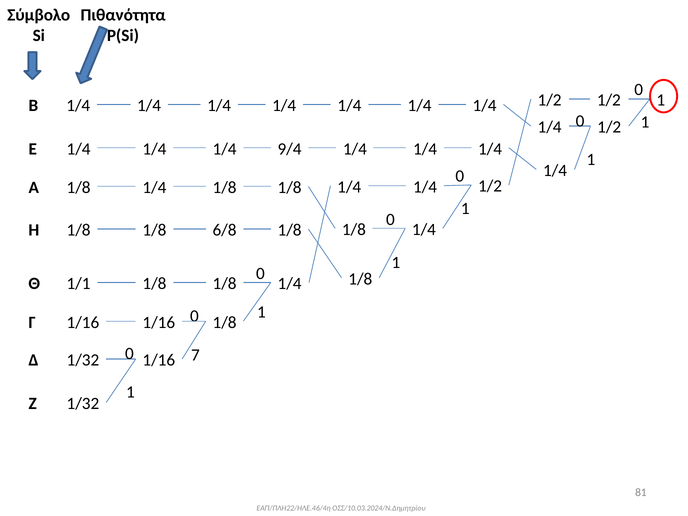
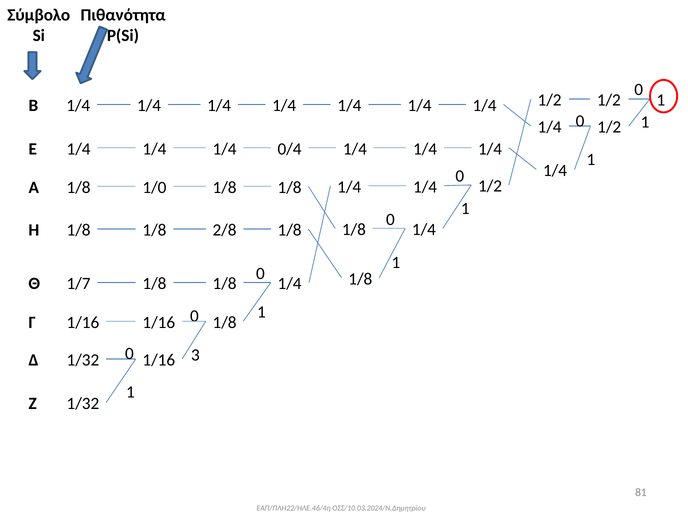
9/4: 9/4 -> 0/4
1/4 at (154, 188): 1/4 -> 1/0
6/8: 6/8 -> 2/8
1/1: 1/1 -> 1/7
7: 7 -> 3
